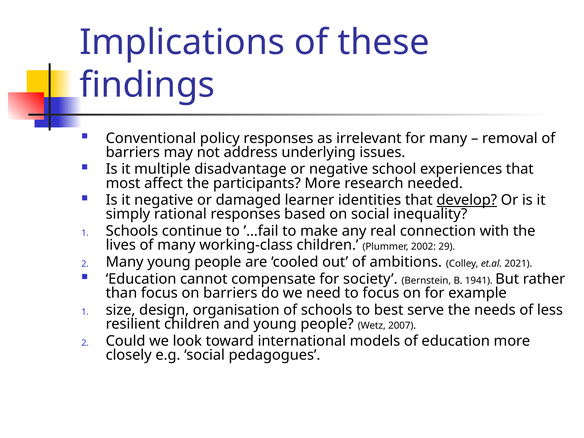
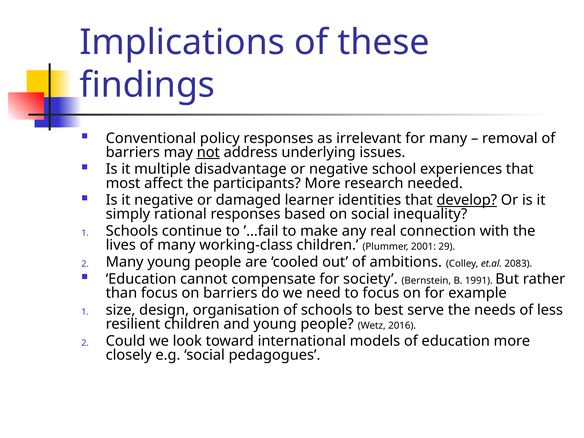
not underline: none -> present
2002: 2002 -> 2001
2021: 2021 -> 2083
1941: 1941 -> 1991
2007: 2007 -> 2016
